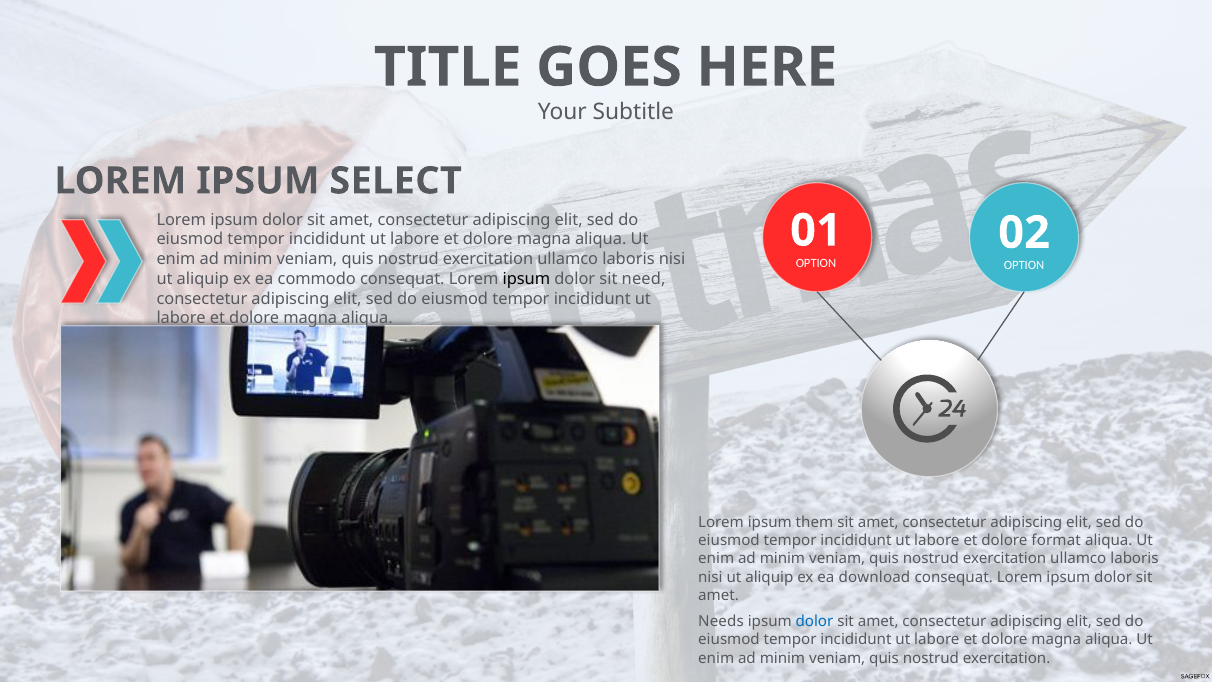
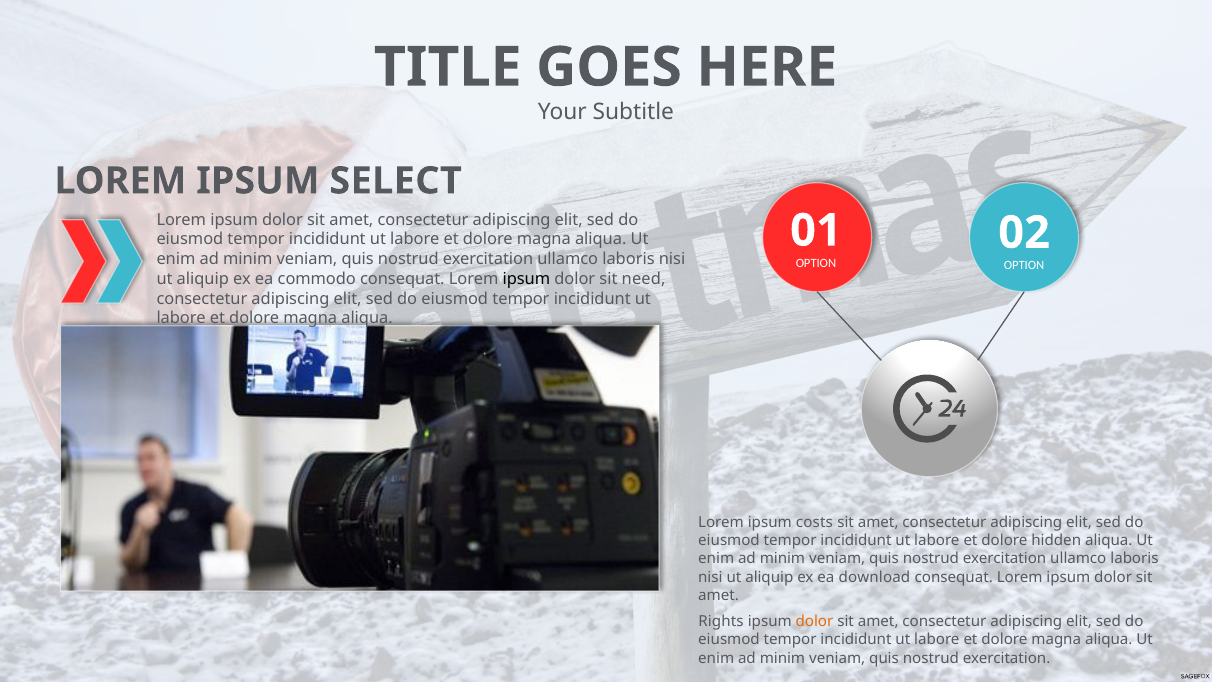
them: them -> costs
format: format -> hidden
Needs: Needs -> Rights
dolor at (815, 622) colour: blue -> orange
